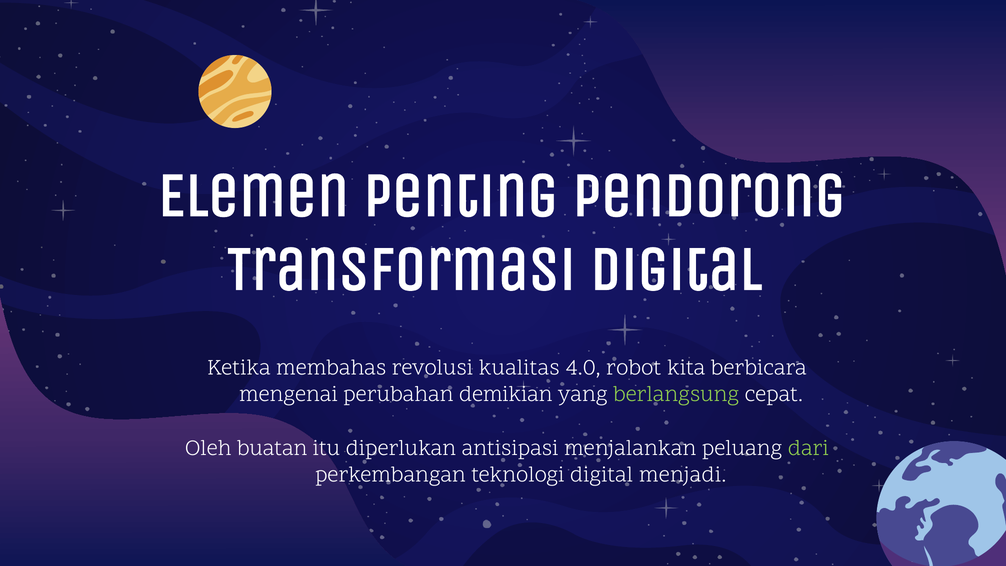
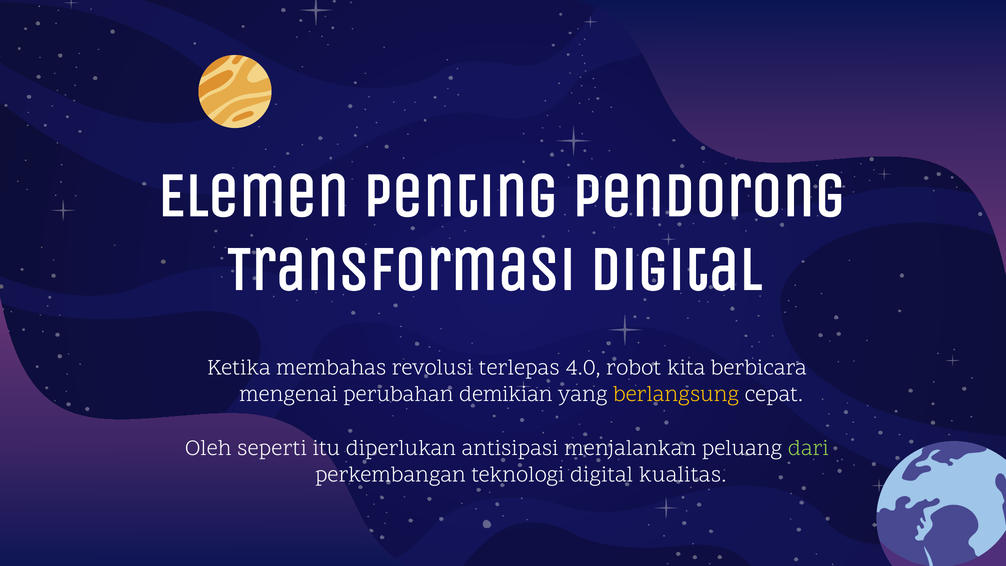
kualitas: kualitas -> terlepas
berlangsung colour: light green -> yellow
buatan: buatan -> seperti
menjadi: menjadi -> kualitas
